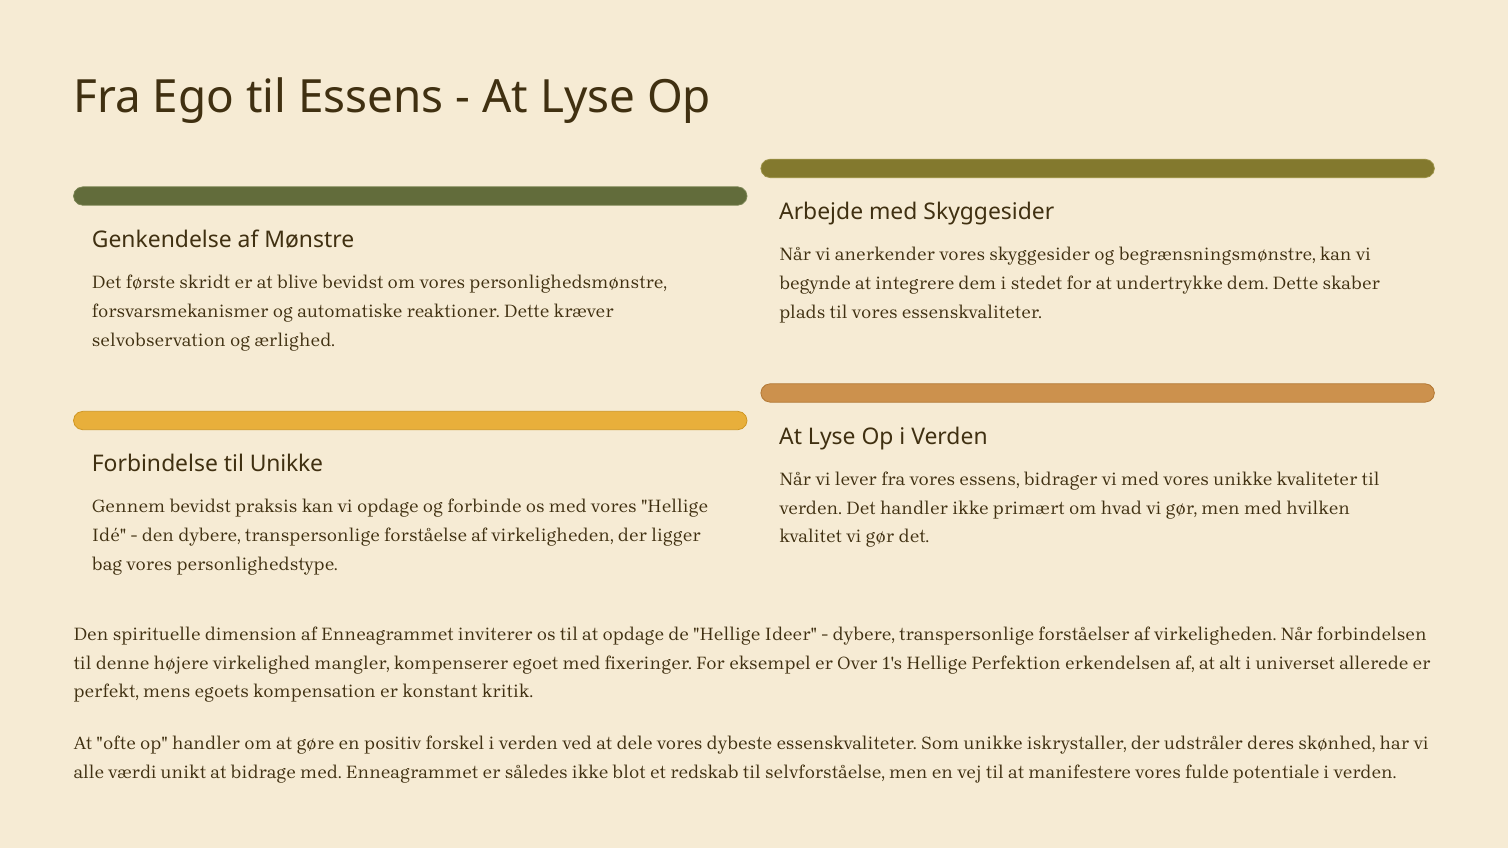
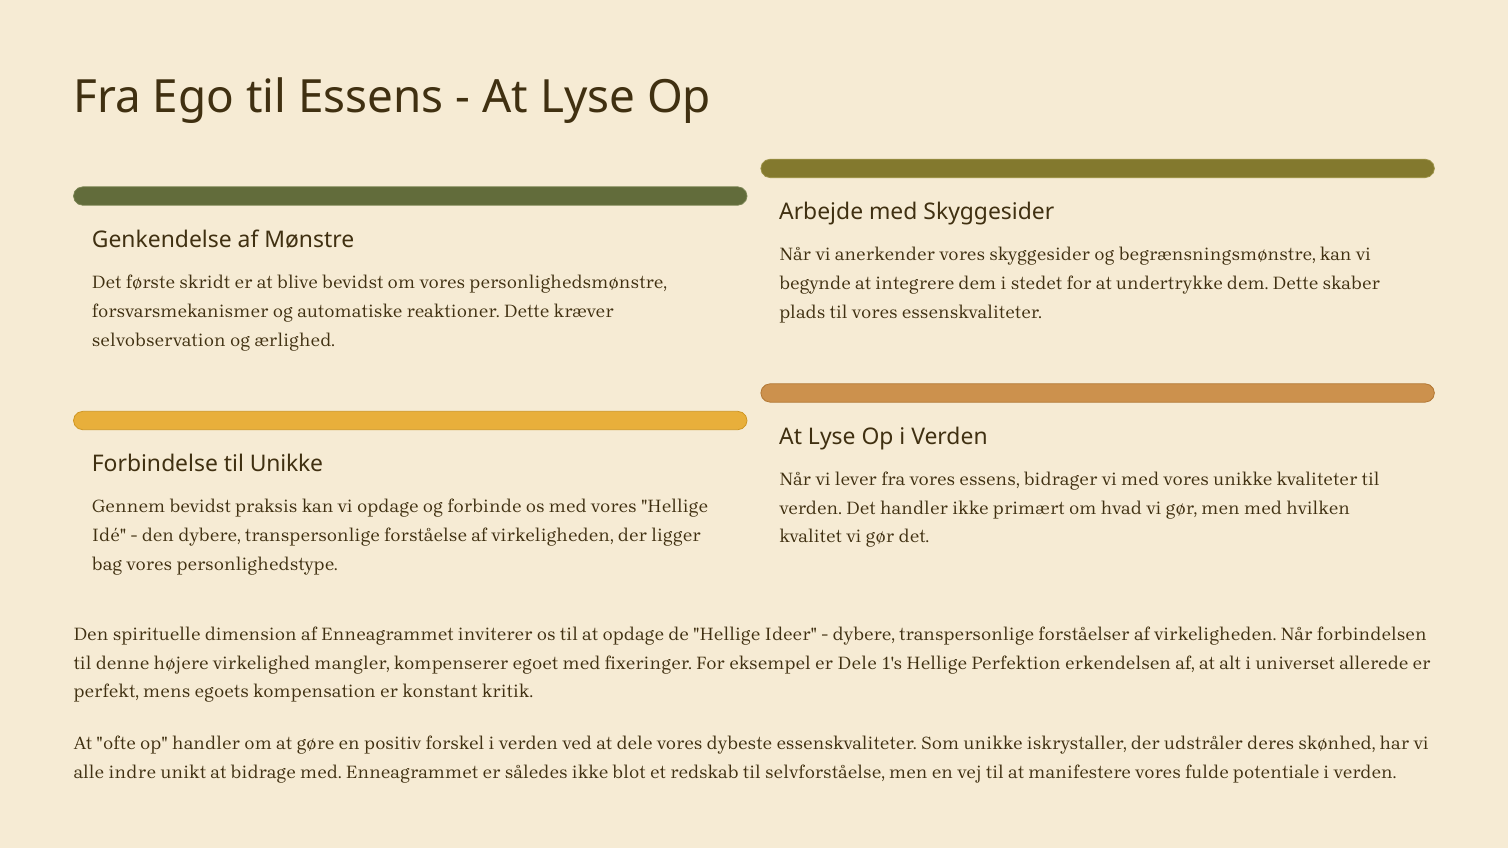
er Over: Over -> Dele
værdi: værdi -> indre
